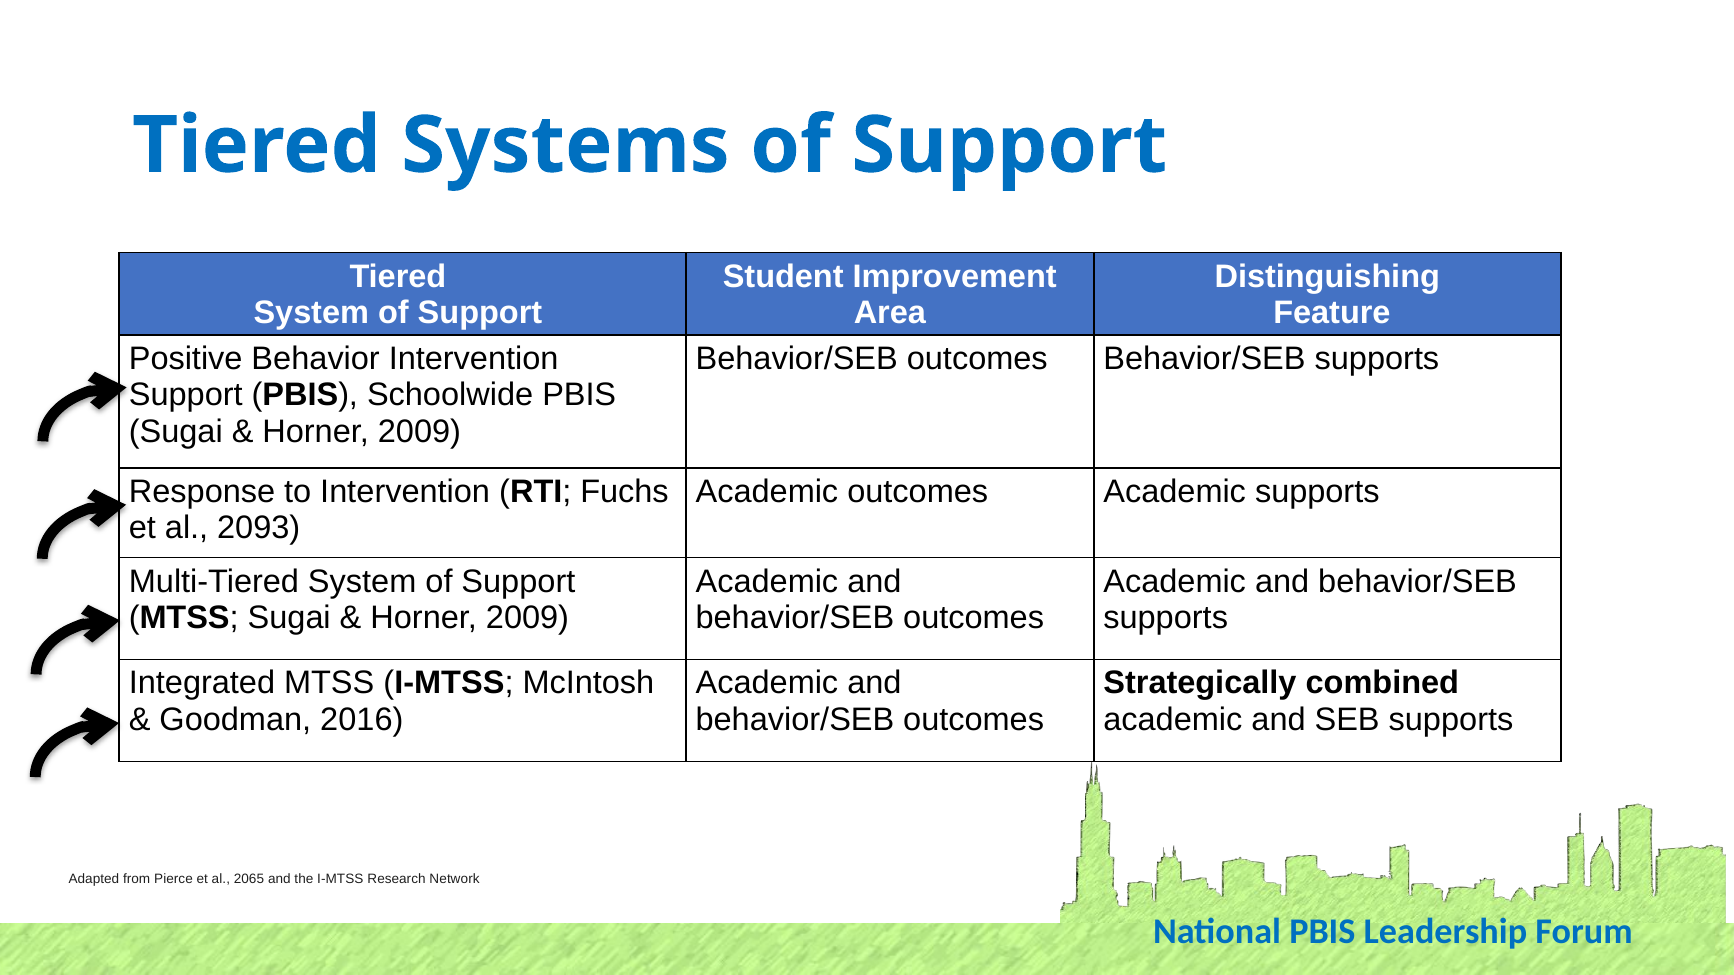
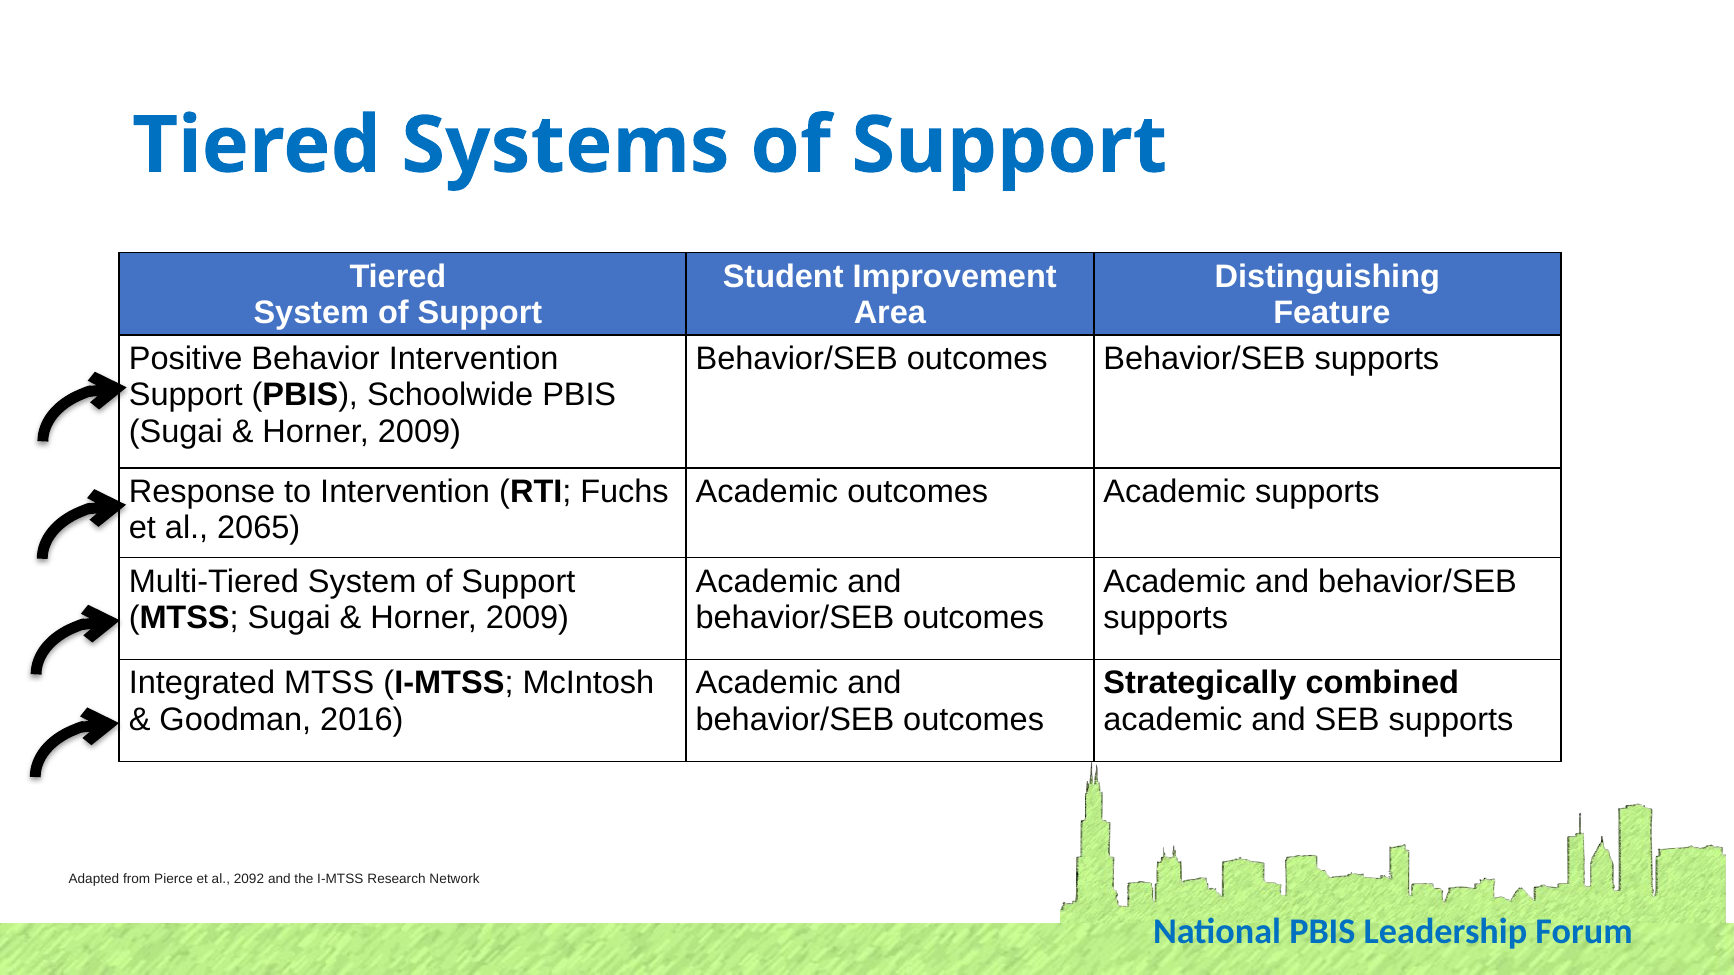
2093: 2093 -> 2065
2065: 2065 -> 2092
